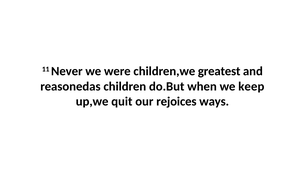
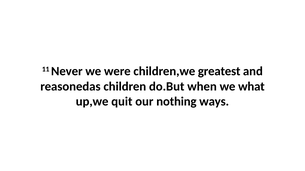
keep: keep -> what
rejoices: rejoices -> nothing
